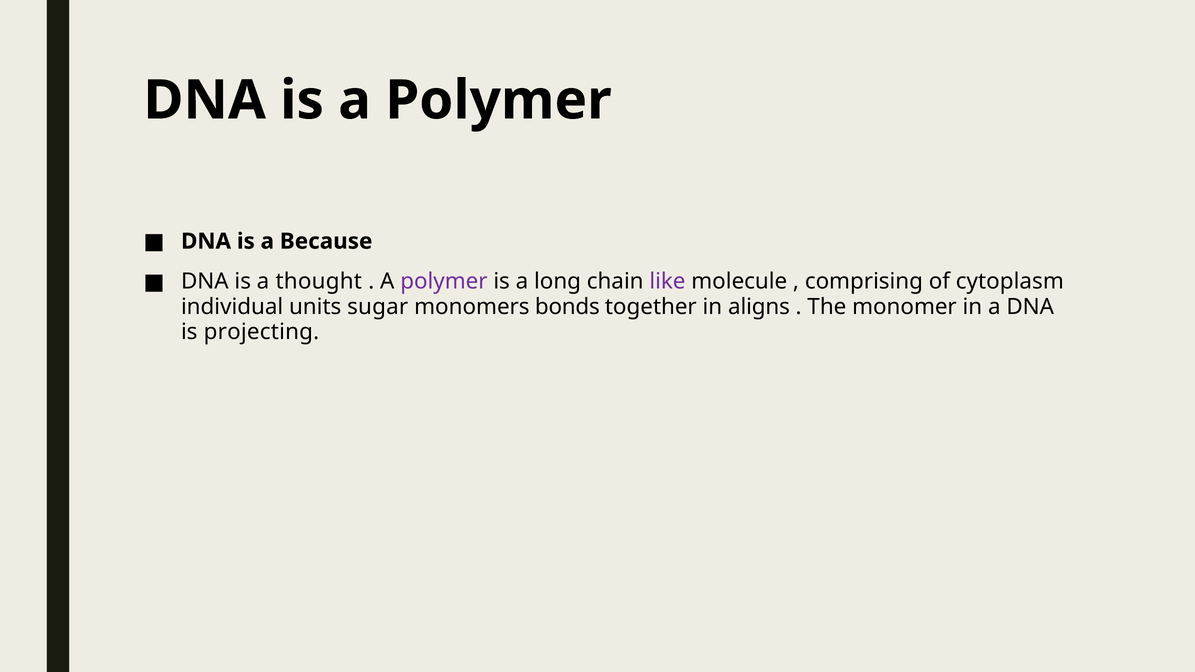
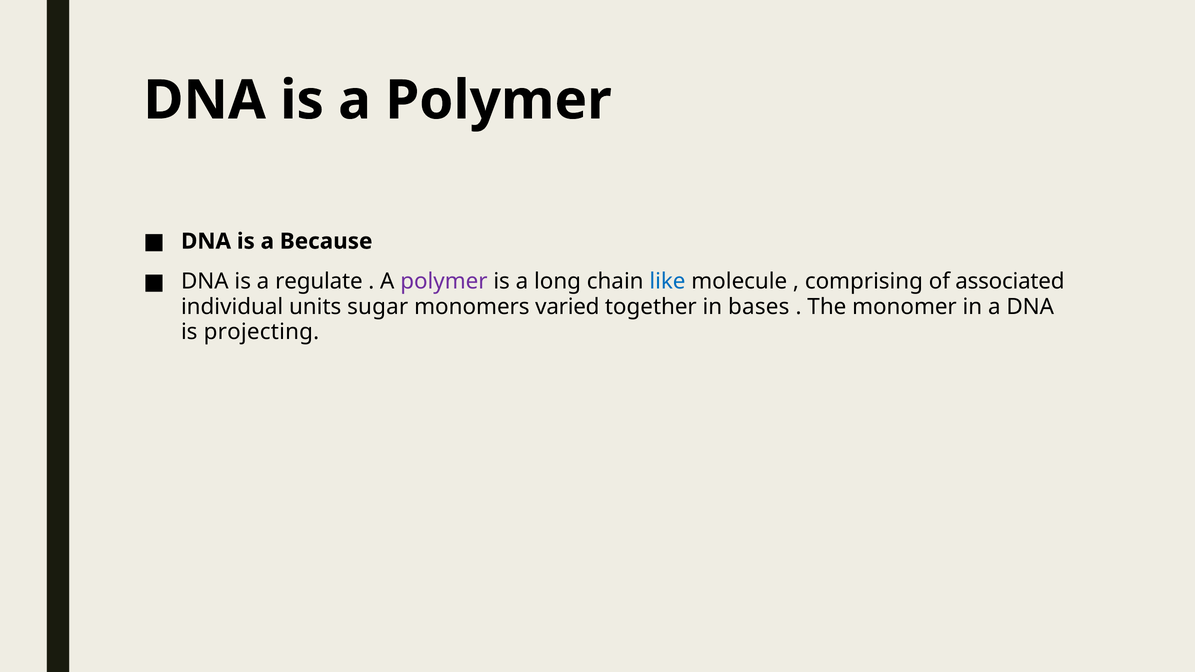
thought: thought -> regulate
like colour: purple -> blue
cytoplasm: cytoplasm -> associated
bonds: bonds -> varied
aligns: aligns -> bases
